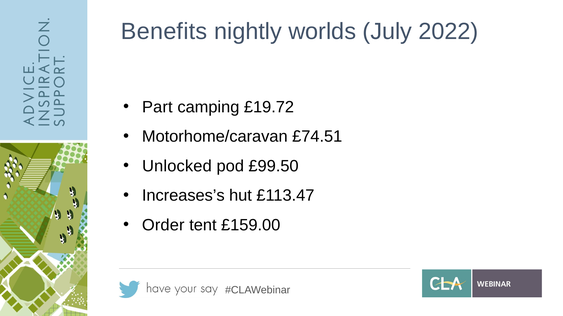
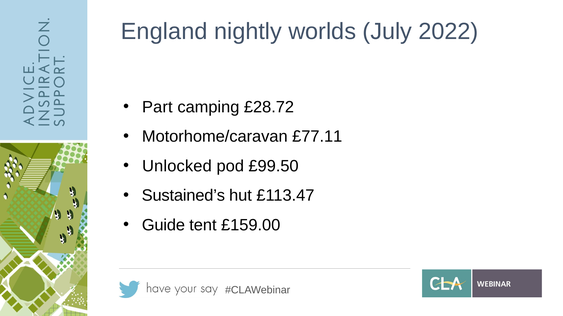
Benefits: Benefits -> England
£19.72: £19.72 -> £28.72
£74.51: £74.51 -> £77.11
Increases’s: Increases’s -> Sustained’s
Order: Order -> Guide
